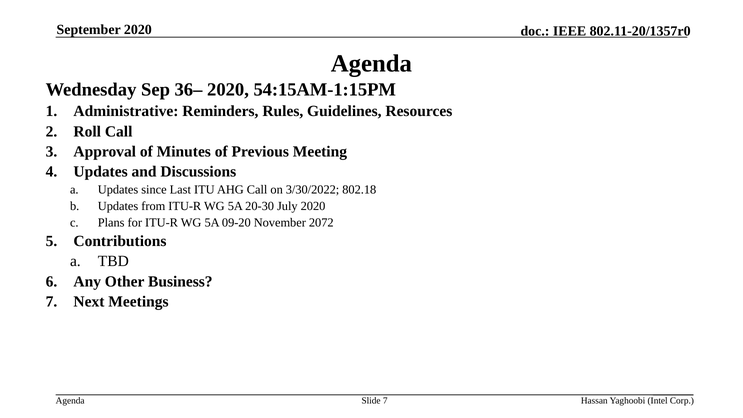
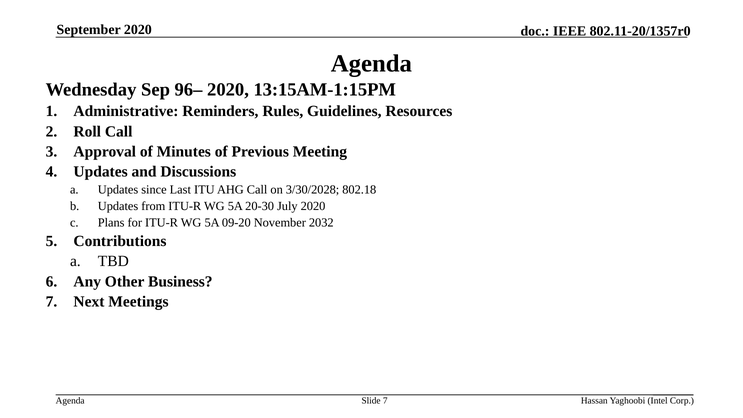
36–: 36– -> 96–
54:15AM-1:15PM: 54:15AM-1:15PM -> 13:15AM-1:15PM
3/30/2022: 3/30/2022 -> 3/30/2028
2072: 2072 -> 2032
